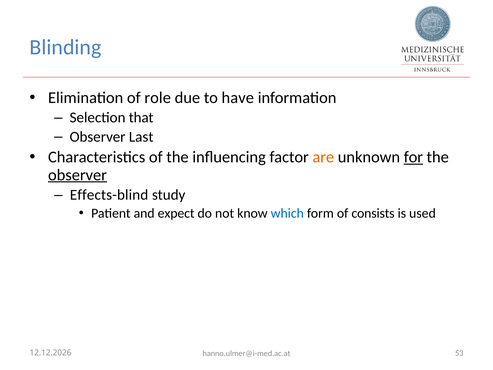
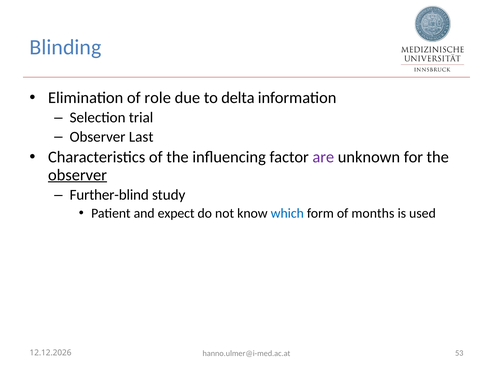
have: have -> delta
that: that -> trial
are colour: orange -> purple
for underline: present -> none
Effects-blind: Effects-blind -> Further-blind
consists: consists -> months
